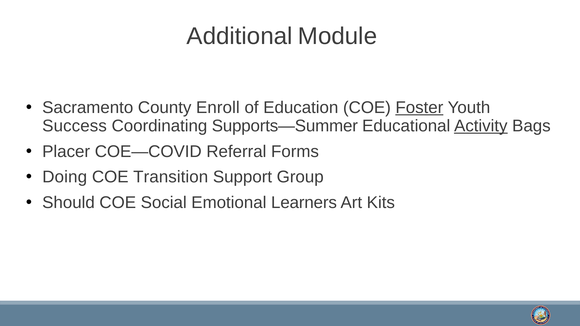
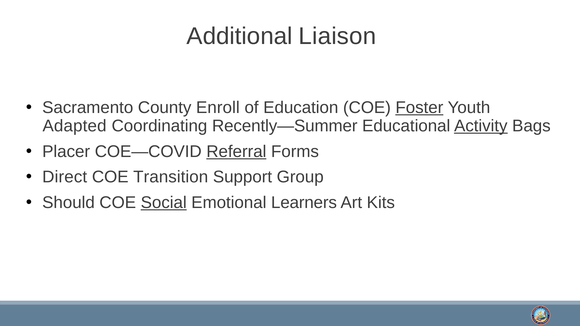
Module: Module -> Liaison
Success: Success -> Adapted
Supports—Summer: Supports—Summer -> Recently—Summer
Referral underline: none -> present
Doing: Doing -> Direct
Social underline: none -> present
